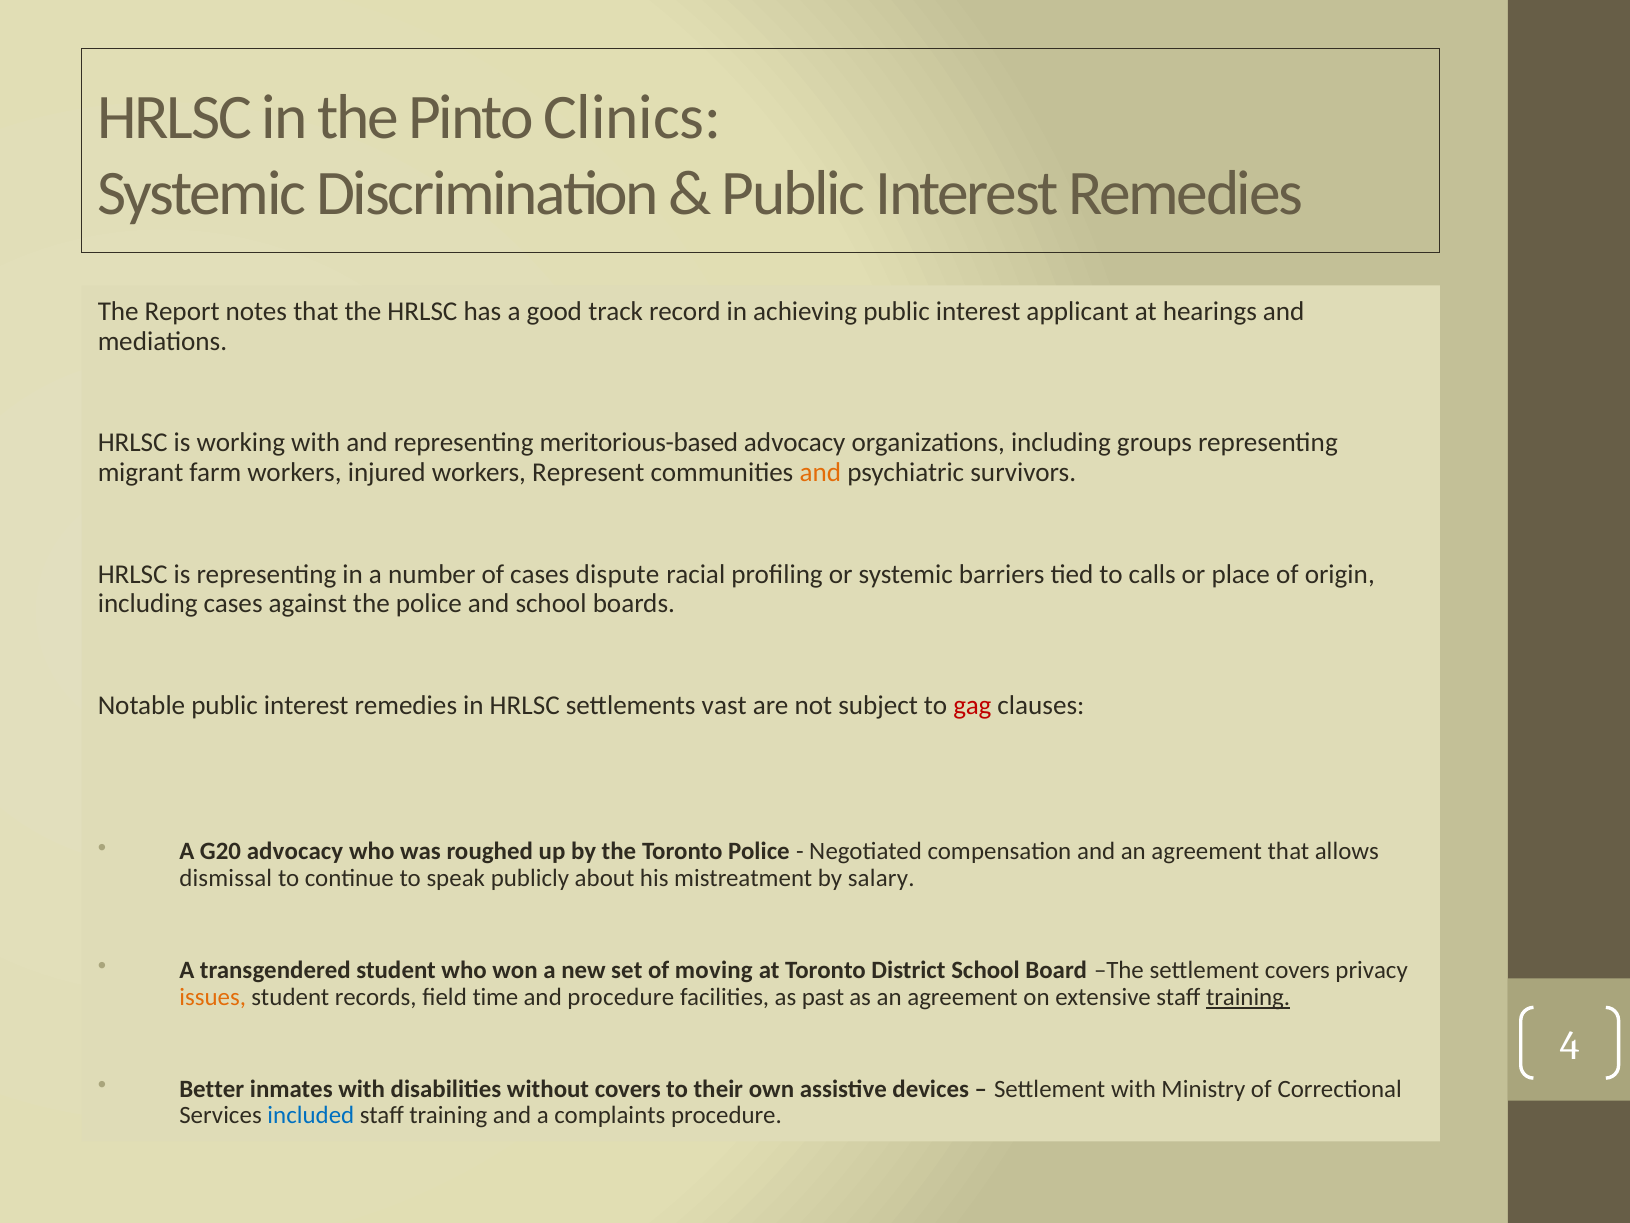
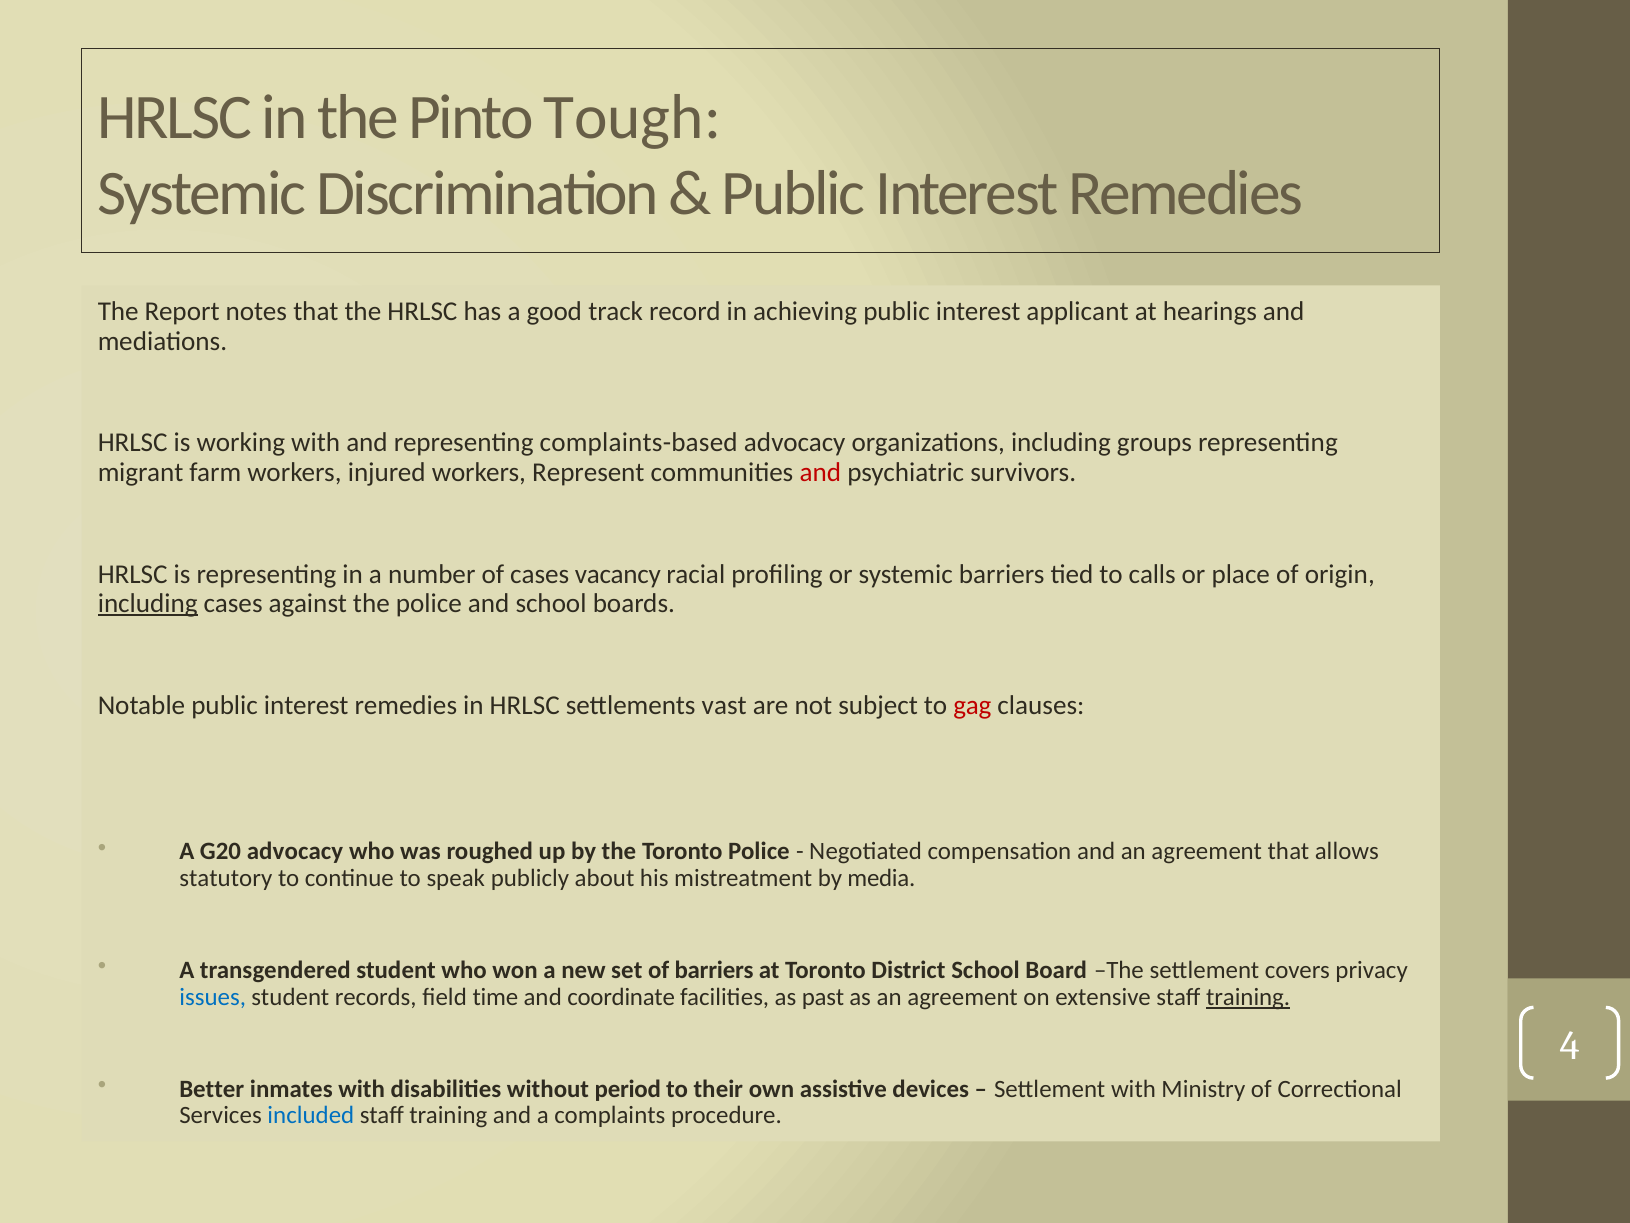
Clinics: Clinics -> Tough
meritorious-based: meritorious-based -> complaints-based
and at (820, 472) colour: orange -> red
dispute: dispute -> vacancy
including at (148, 603) underline: none -> present
dismissal: dismissal -> statutory
salary: salary -> media
of moving: moving -> barriers
issues colour: orange -> blue
and procedure: procedure -> coordinate
without covers: covers -> period
